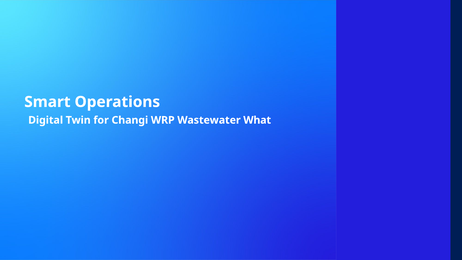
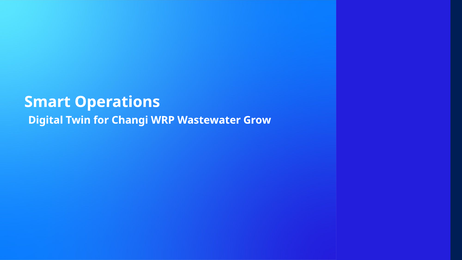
What: What -> Grow
